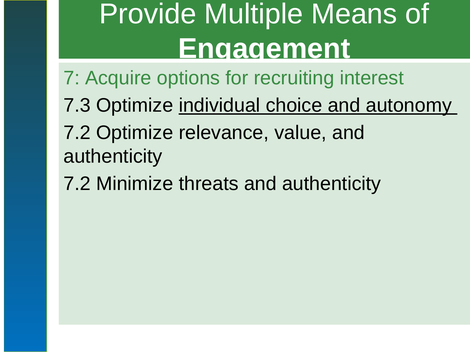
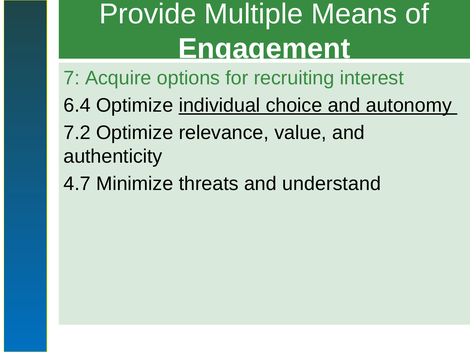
7.3: 7.3 -> 6.4
7.2 at (77, 184): 7.2 -> 4.7
threats and authenticity: authenticity -> understand
